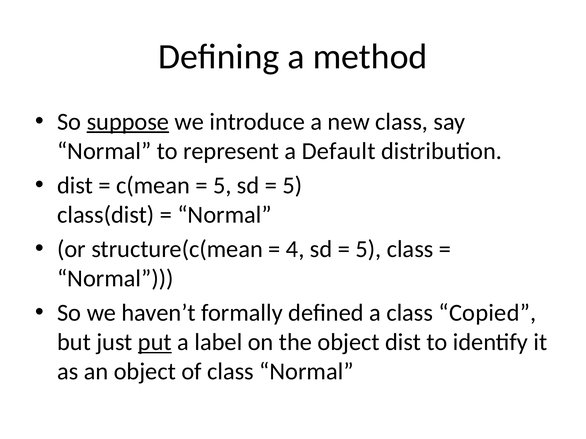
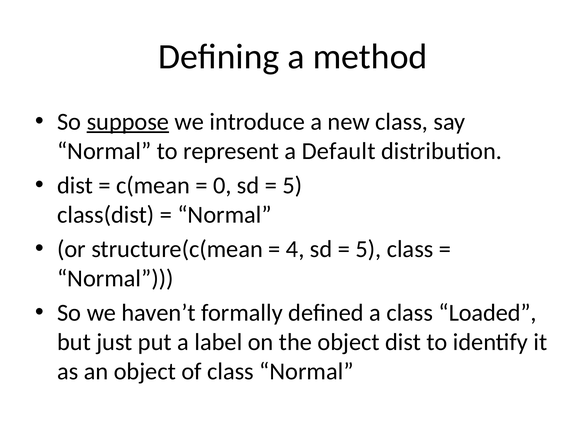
5 at (222, 186): 5 -> 0
Copied: Copied -> Loaded
put underline: present -> none
